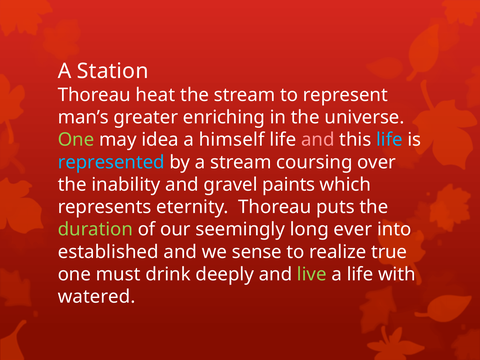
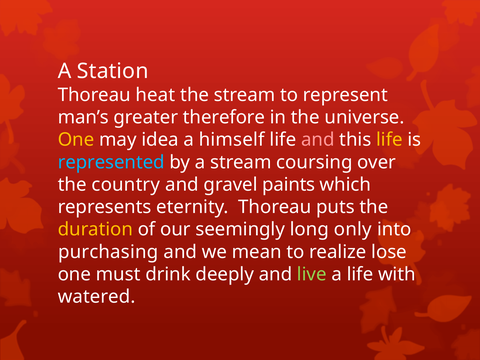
enriching: enriching -> therefore
One at (76, 140) colour: light green -> yellow
life at (389, 140) colour: light blue -> yellow
inability: inability -> country
duration colour: light green -> yellow
ever: ever -> only
established: established -> purchasing
sense: sense -> mean
true: true -> lose
